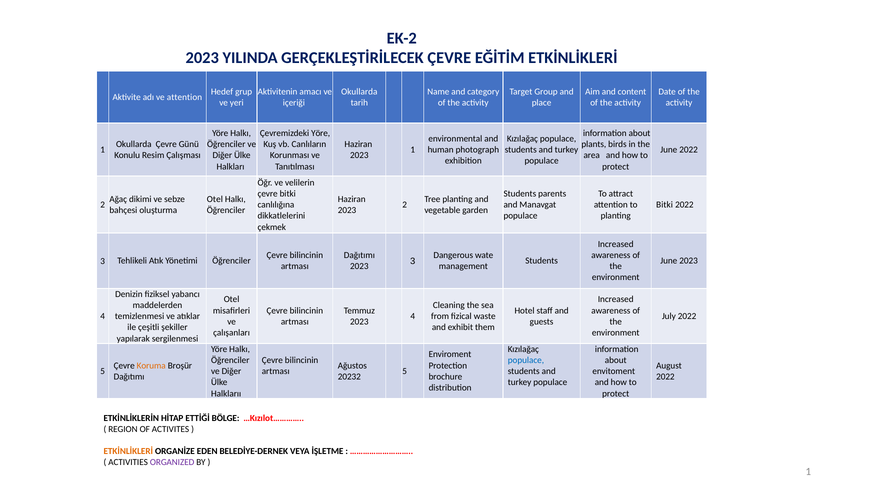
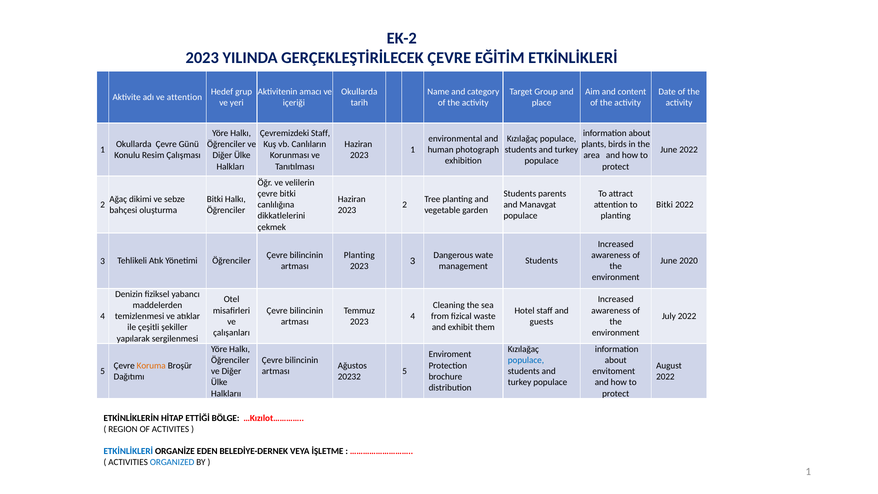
Çevremizdeki Yöre: Yöre -> Staff
Otel at (215, 199): Otel -> Bitki
Dağıtımı at (359, 255): Dağıtımı -> Planting
June 2023: 2023 -> 2020
ETKİNLİKLERİ at (128, 451) colour: orange -> blue
ORGANIZED colour: purple -> blue
